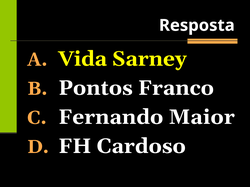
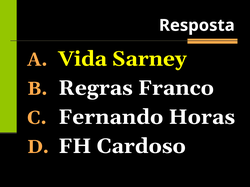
Pontos: Pontos -> Regras
Maior: Maior -> Horas
